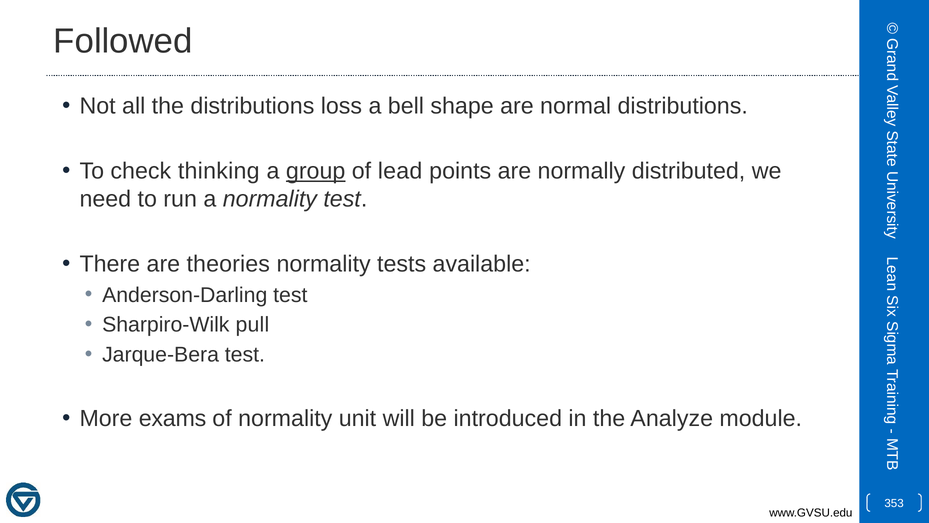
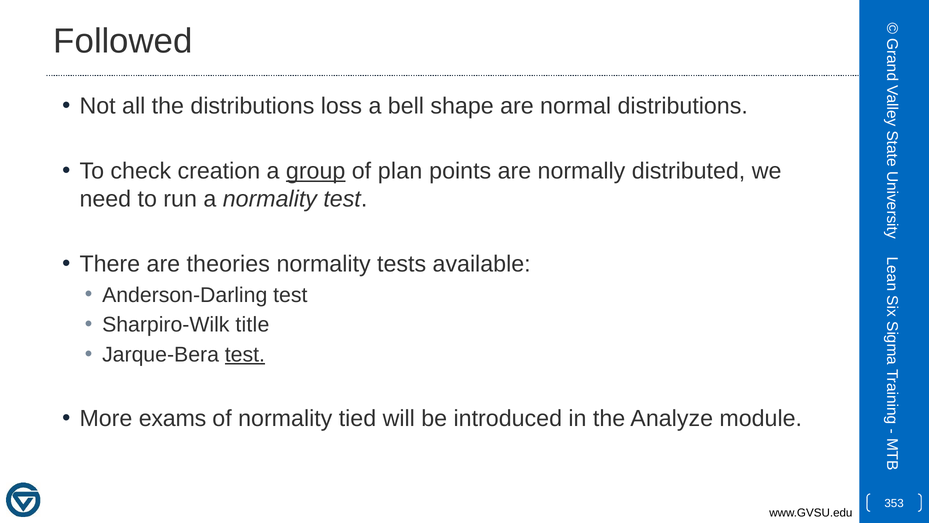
thinking: thinking -> creation
lead: lead -> plan
pull: pull -> title
test at (245, 354) underline: none -> present
unit: unit -> tied
